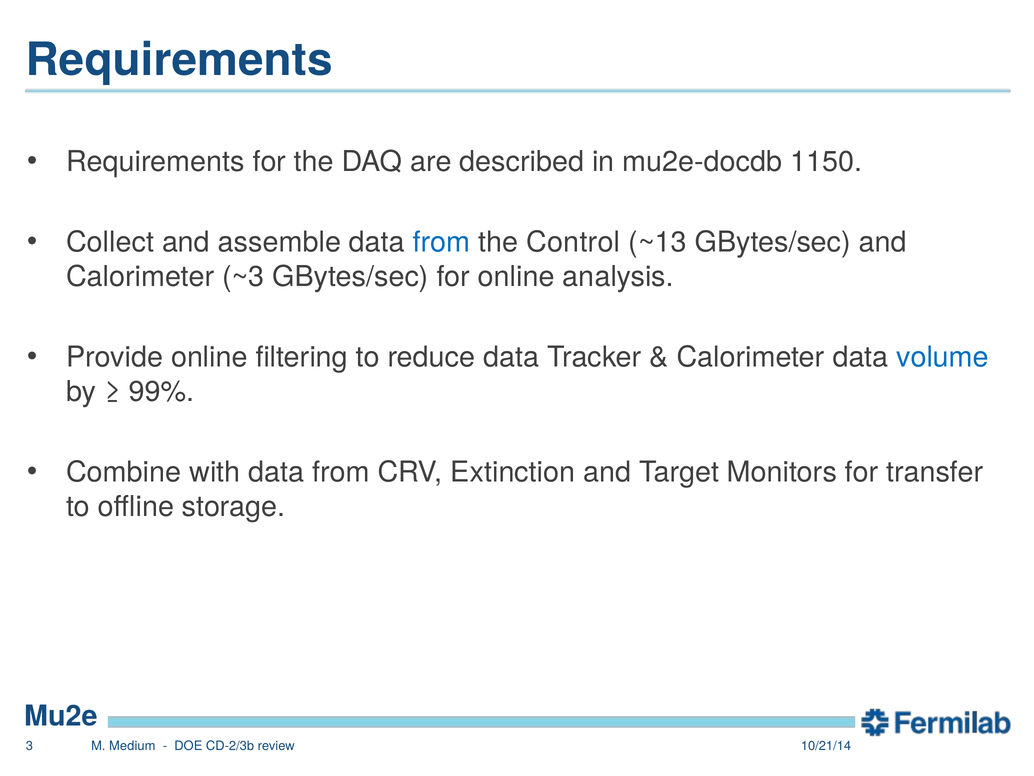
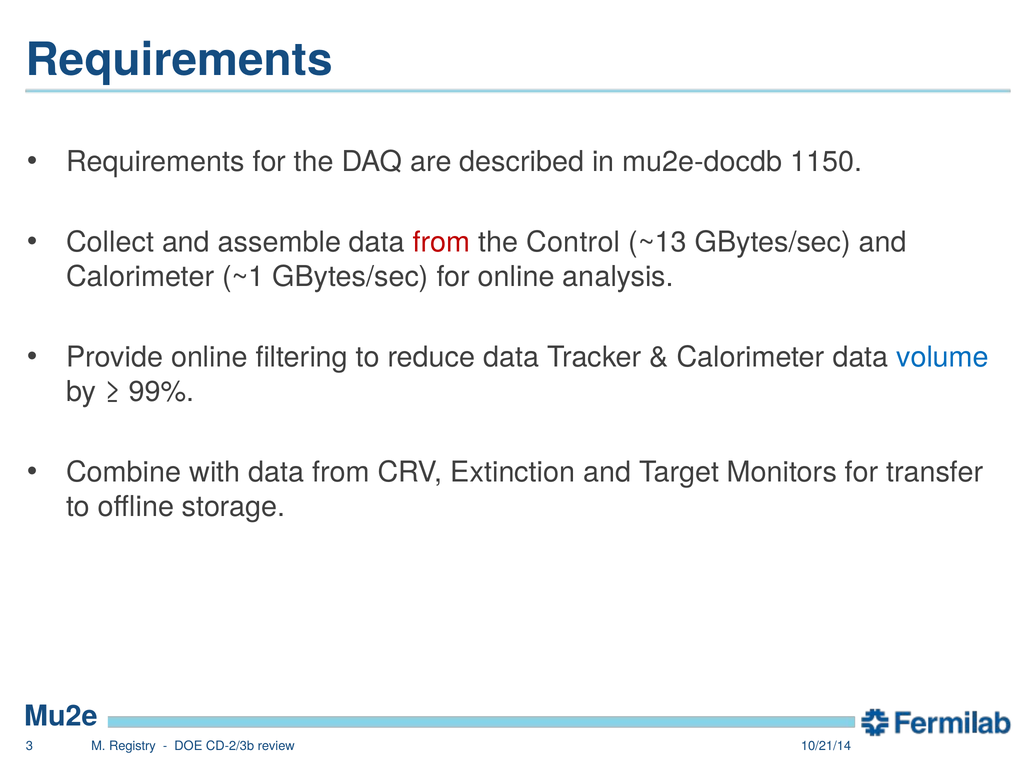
from at (442, 242) colour: blue -> red
~3: ~3 -> ~1
Medium: Medium -> Registry
